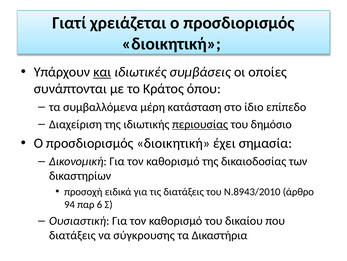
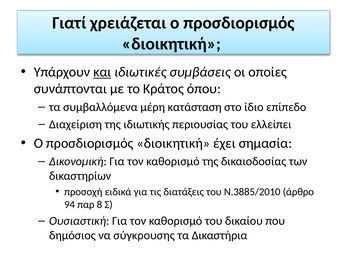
περιουσίας underline: present -> none
δημόσιο: δημόσιο -> ελλείπει
Ν.8943/2010: Ν.8943/2010 -> Ν.3885/2010
6: 6 -> 8
διατάξεις at (72, 235): διατάξεις -> δημόσιος
